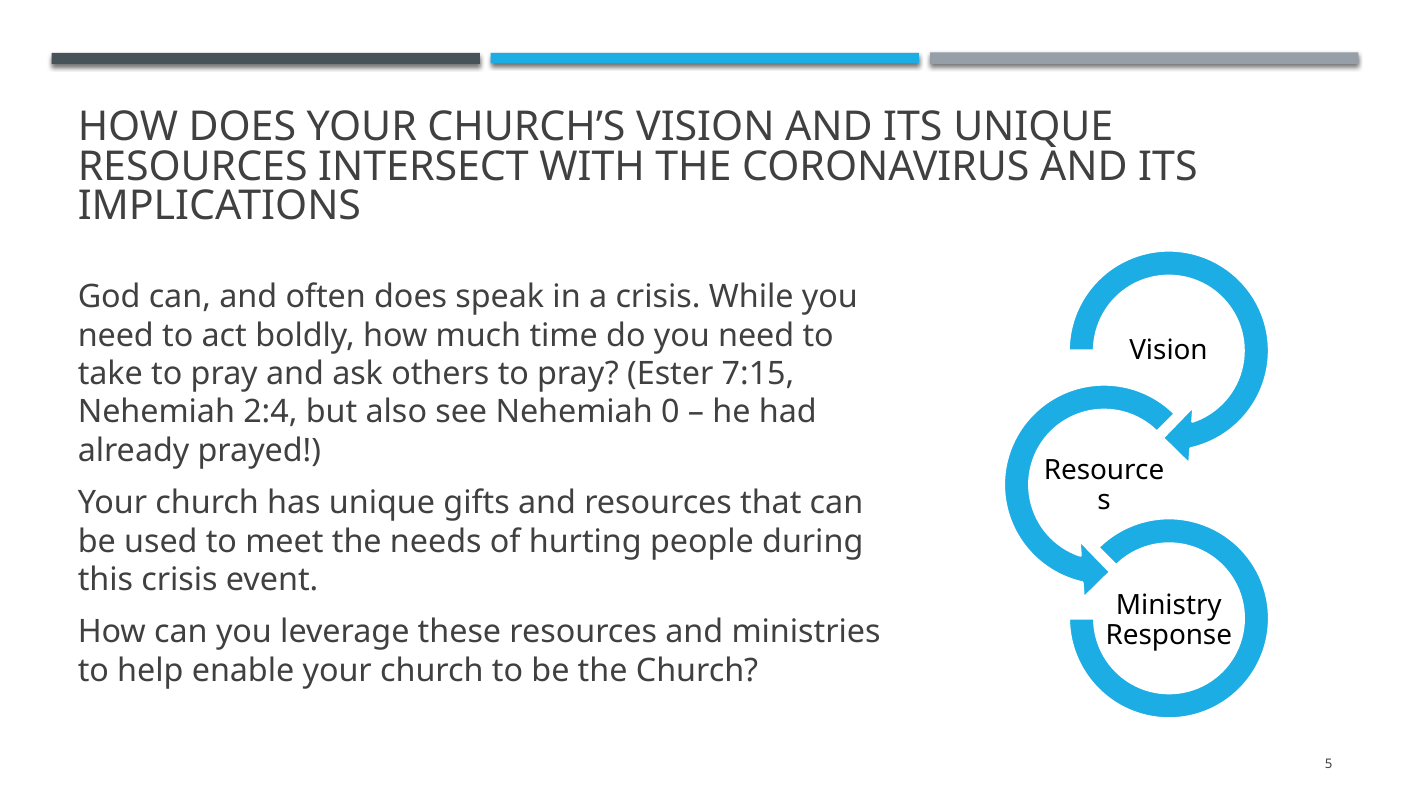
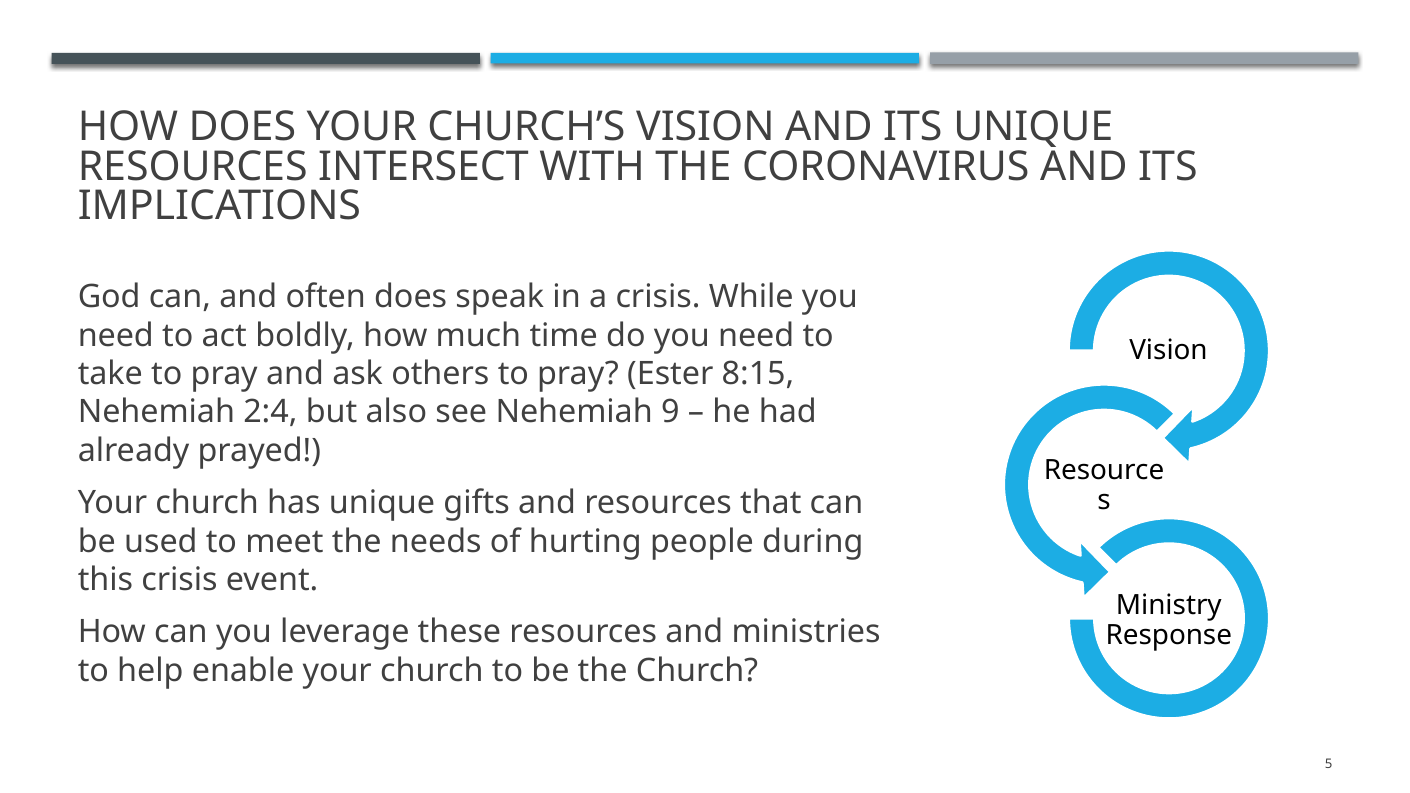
7:15: 7:15 -> 8:15
0: 0 -> 9
